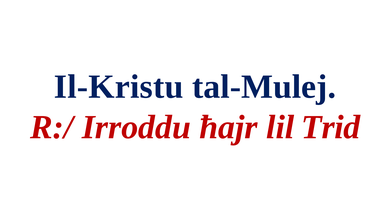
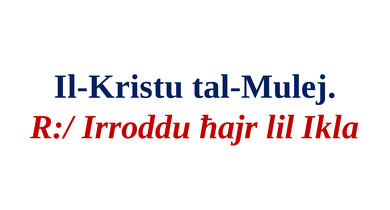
Trid: Trid -> Ikla
